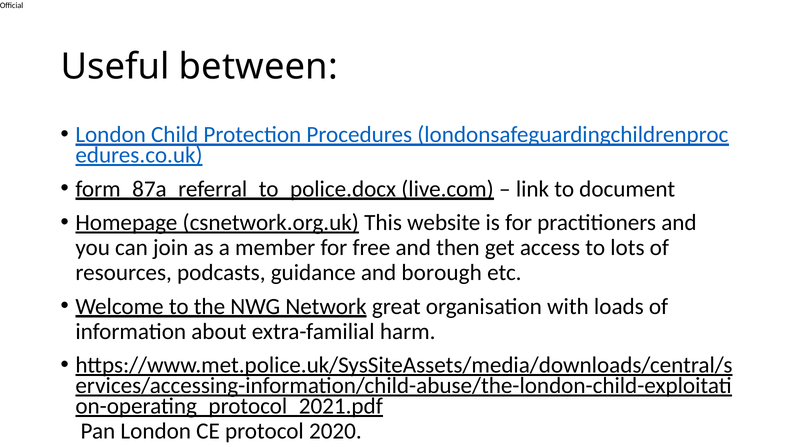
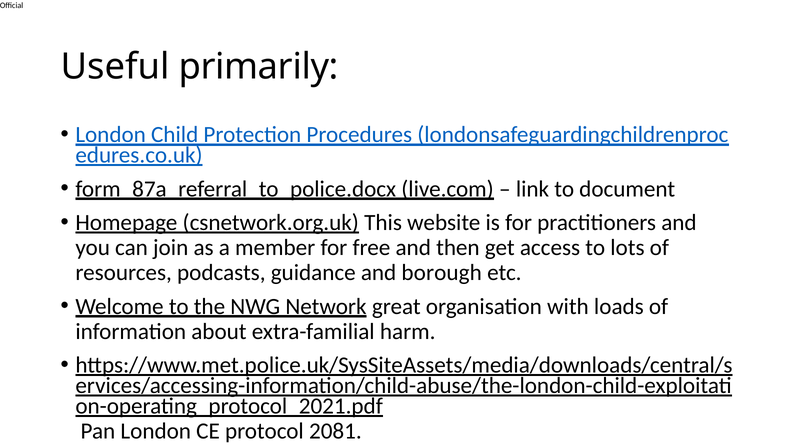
between: between -> primarily
2020: 2020 -> 2081
